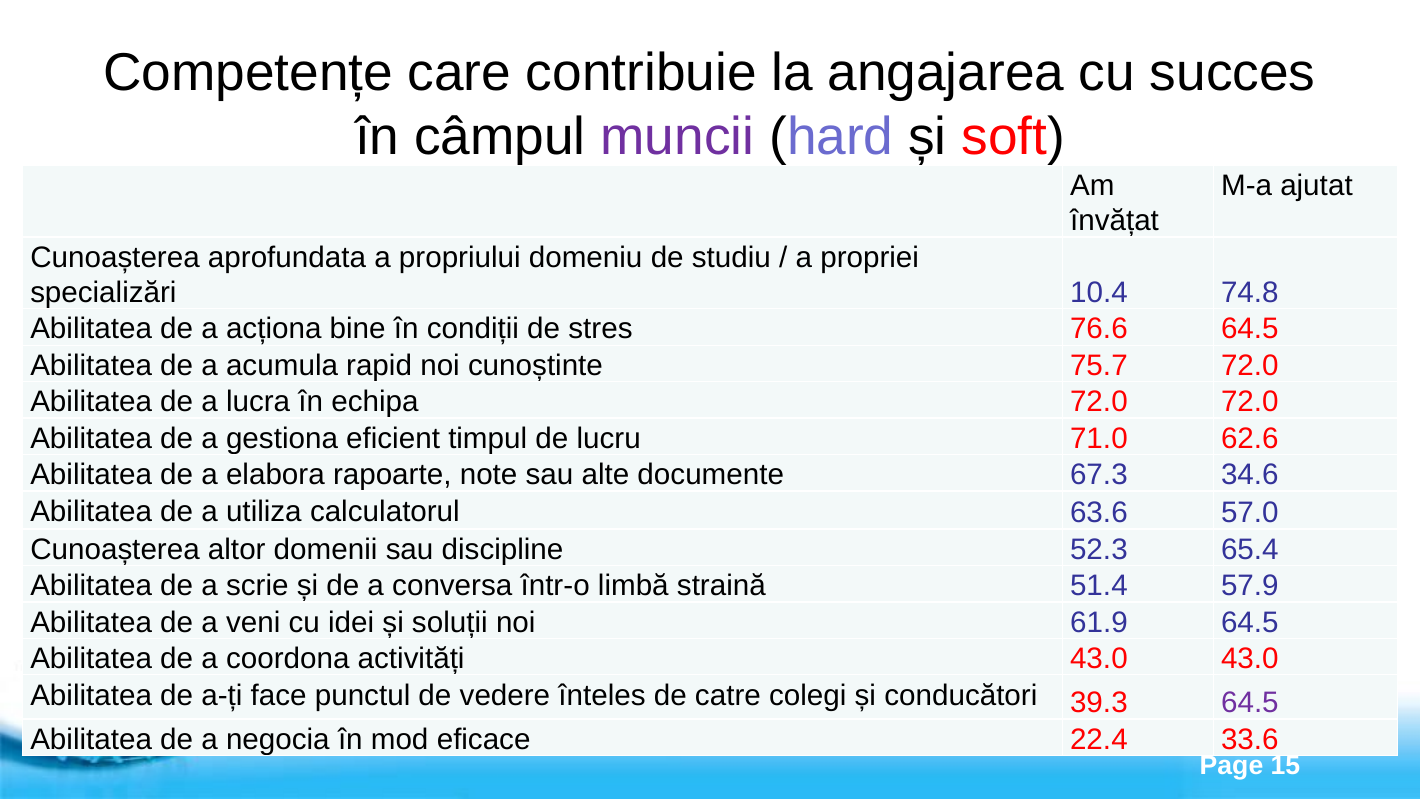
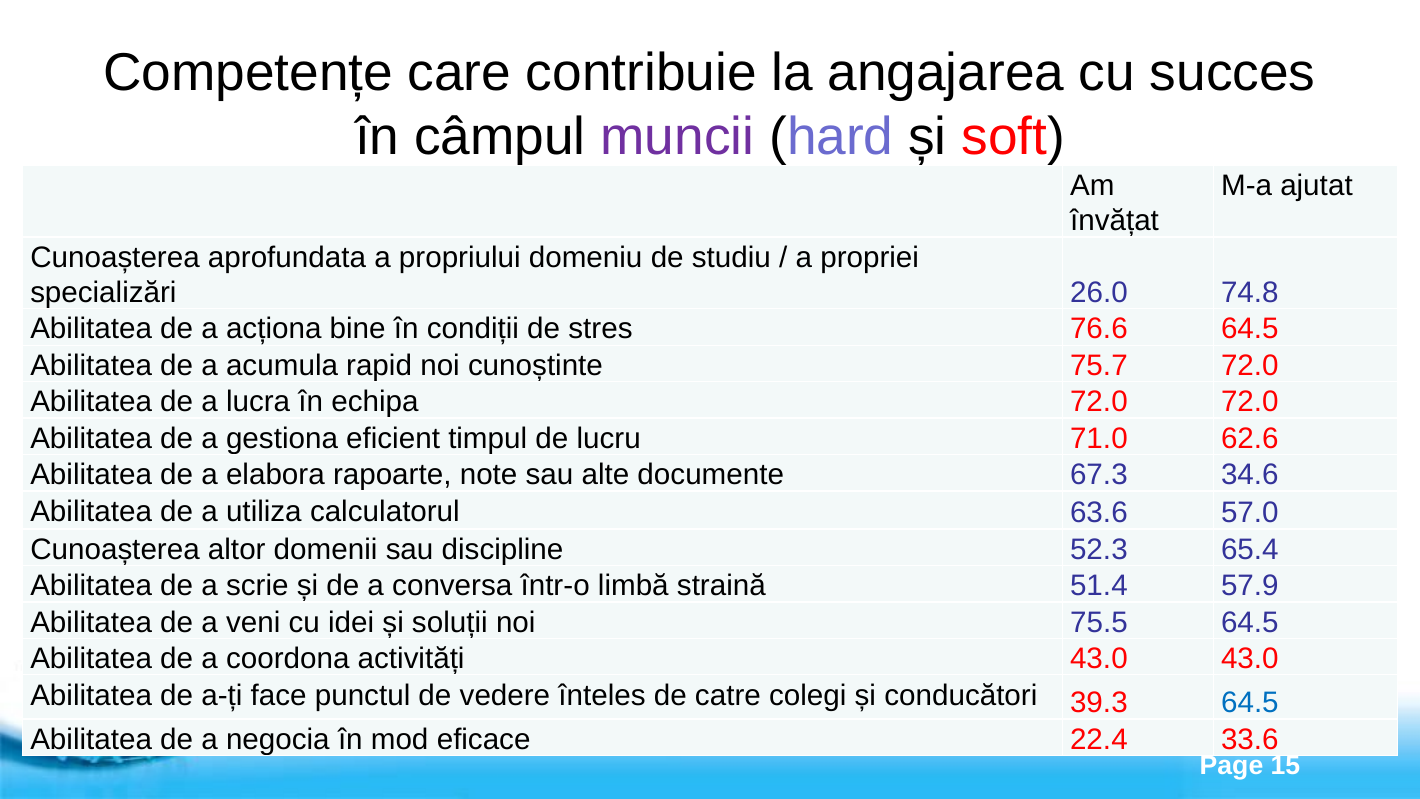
10.4: 10.4 -> 26.0
61.9: 61.9 -> 75.5
64.5 at (1250, 703) colour: purple -> blue
